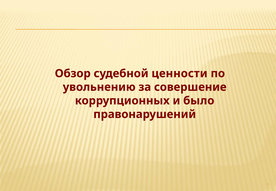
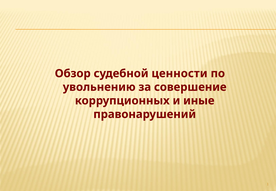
было: было -> иные
